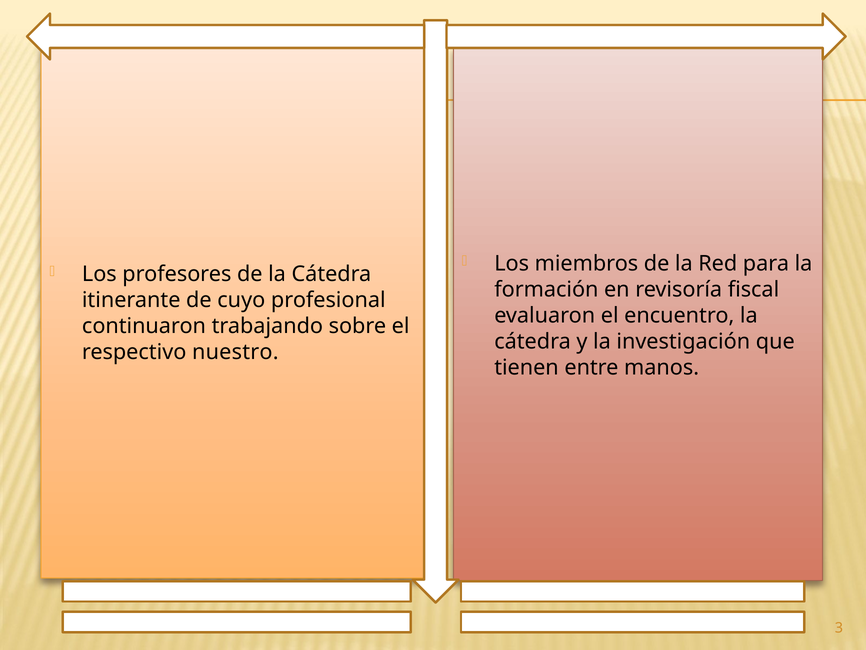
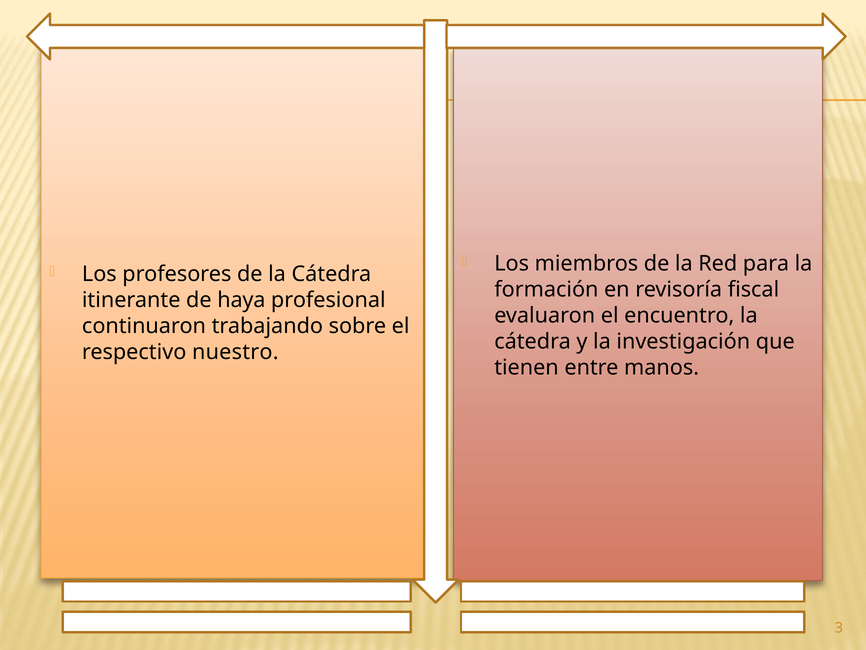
cuyo: cuyo -> haya
